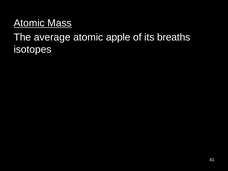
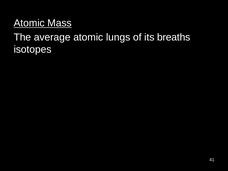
apple: apple -> lungs
